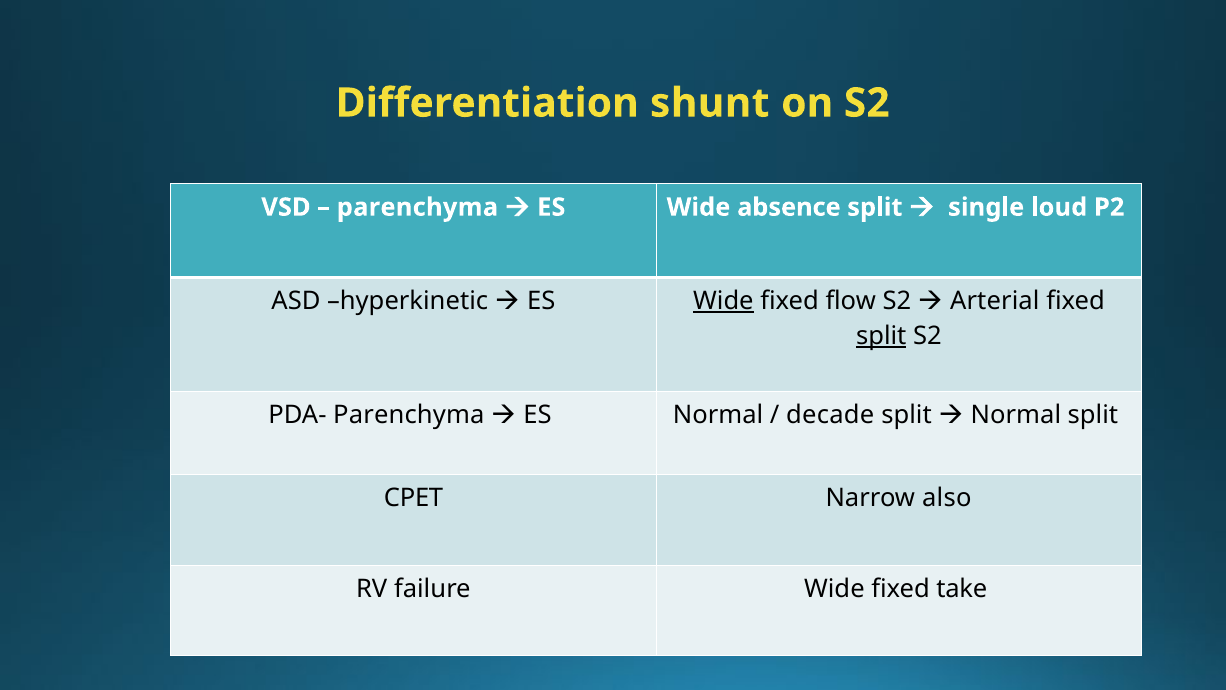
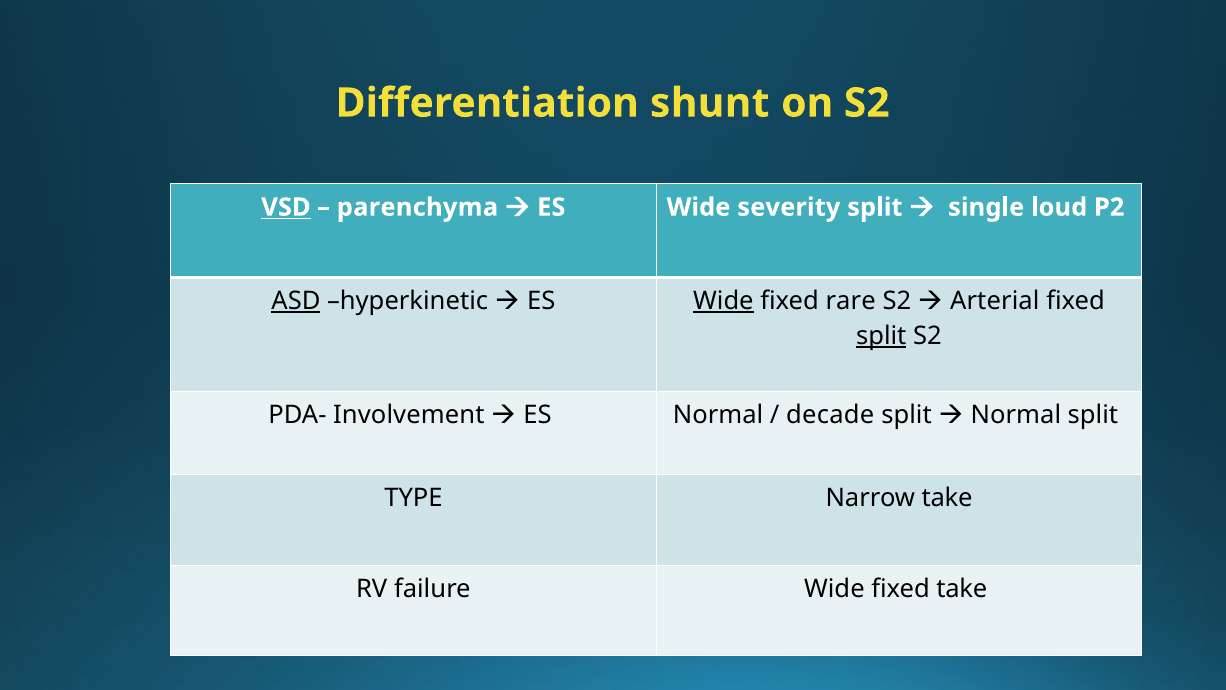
VSD underline: none -> present
absence: absence -> severity
ASD underline: none -> present
flow: flow -> rare
PDA- Parenchyma: Parenchyma -> Involvement
CPET: CPET -> TYPE
Narrow also: also -> take
